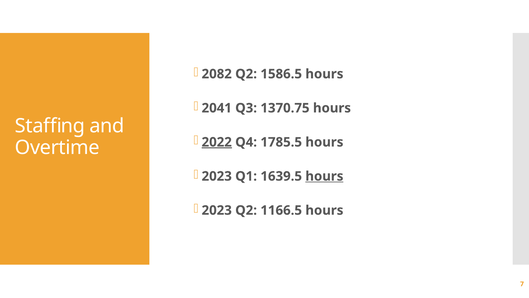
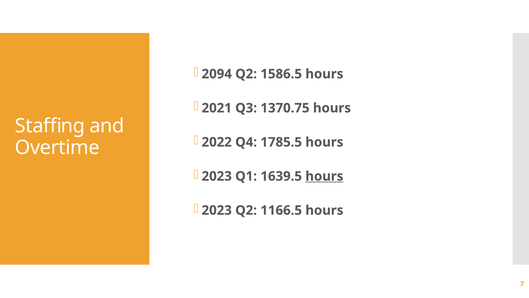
2082: 2082 -> 2094
2041: 2041 -> 2021
2022 underline: present -> none
